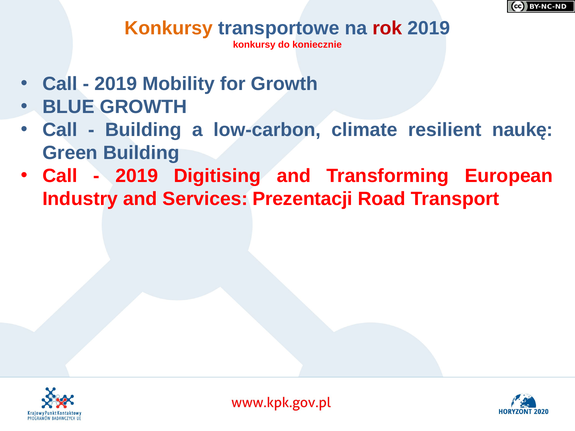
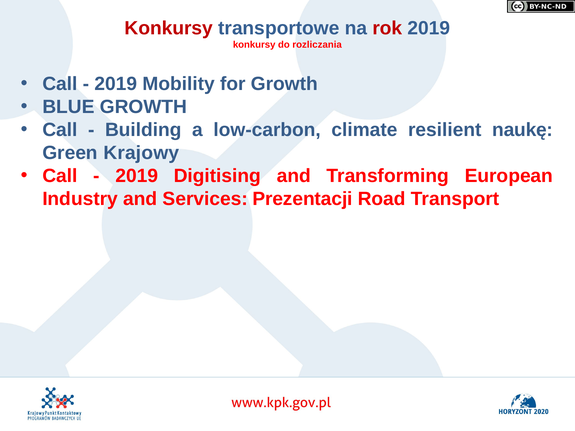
Konkursy at (169, 28) colour: orange -> red
koniecznie: koniecznie -> rozliczania
Green Building: Building -> Krajowy
